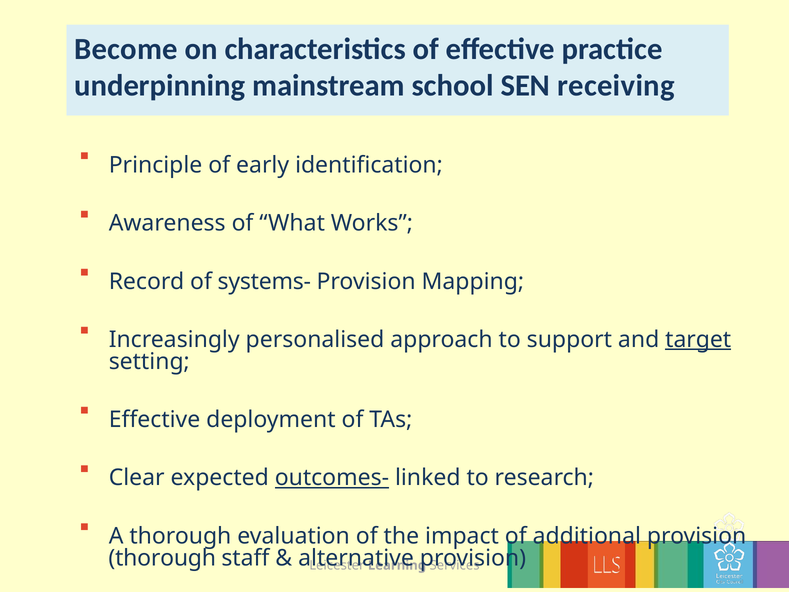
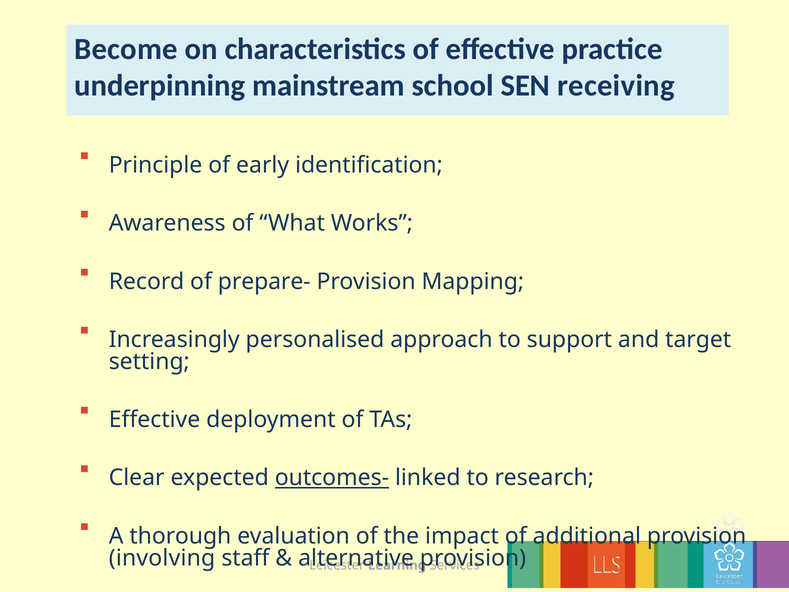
systems-: systems- -> prepare-
target underline: present -> none
thorough at (162, 558): thorough -> involving
